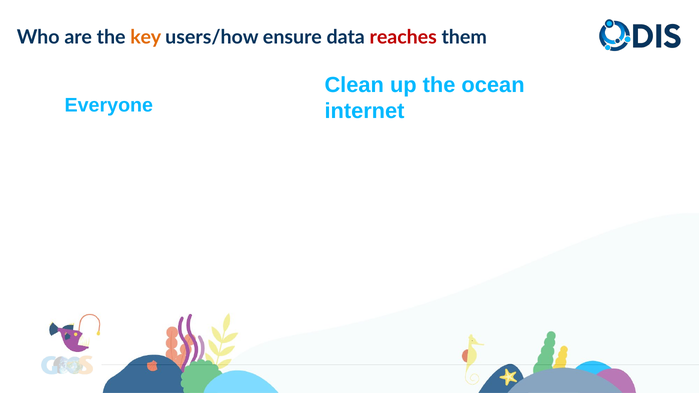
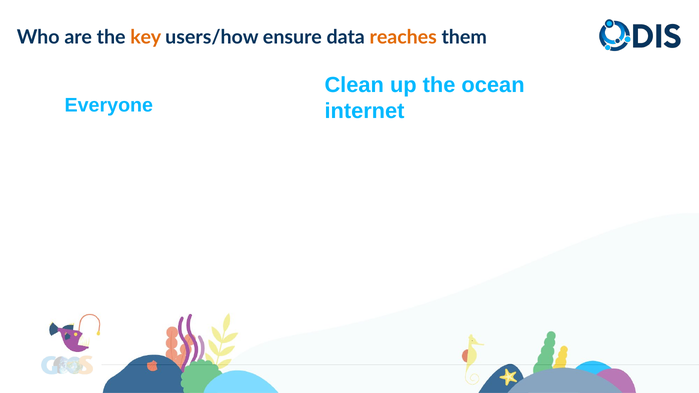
reaches colour: red -> orange
